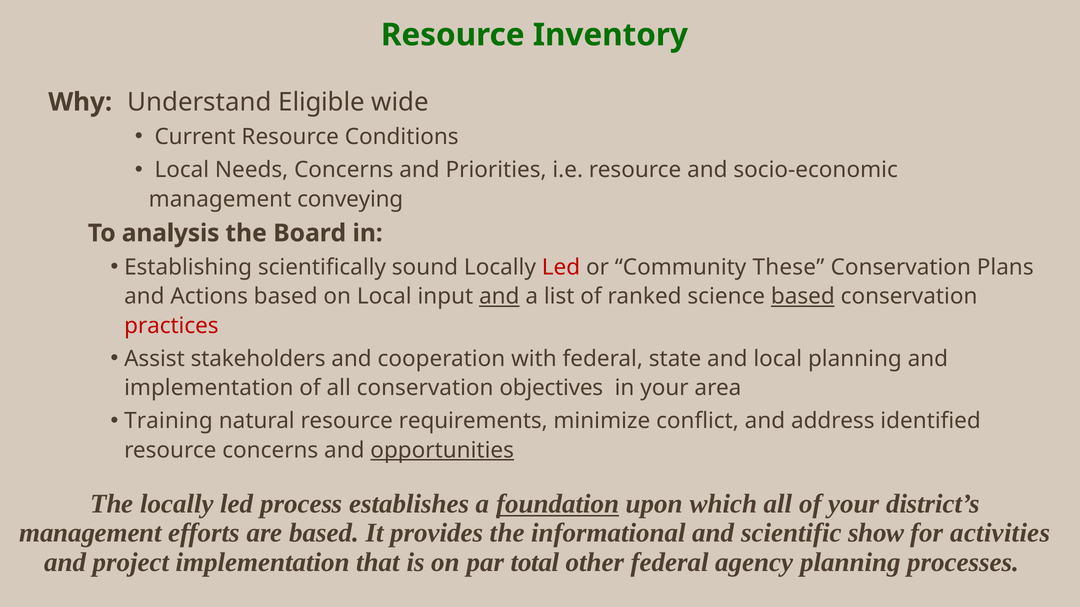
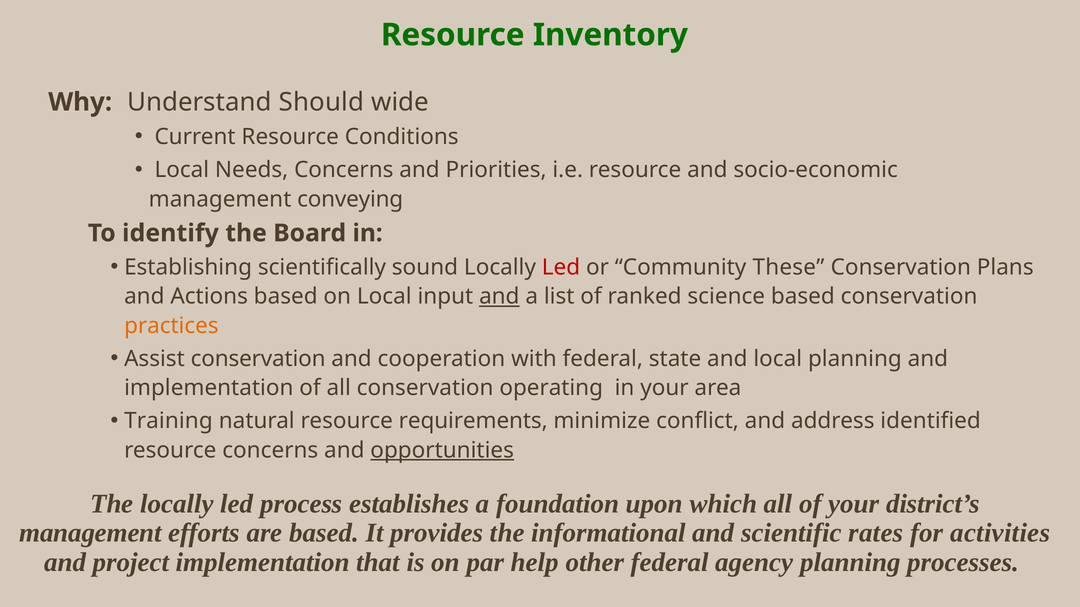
Eligible: Eligible -> Should
analysis: analysis -> identify
based at (803, 297) underline: present -> none
practices colour: red -> orange
Assist stakeholders: stakeholders -> conservation
objectives: objectives -> operating
foundation underline: present -> none
show: show -> rates
total: total -> help
